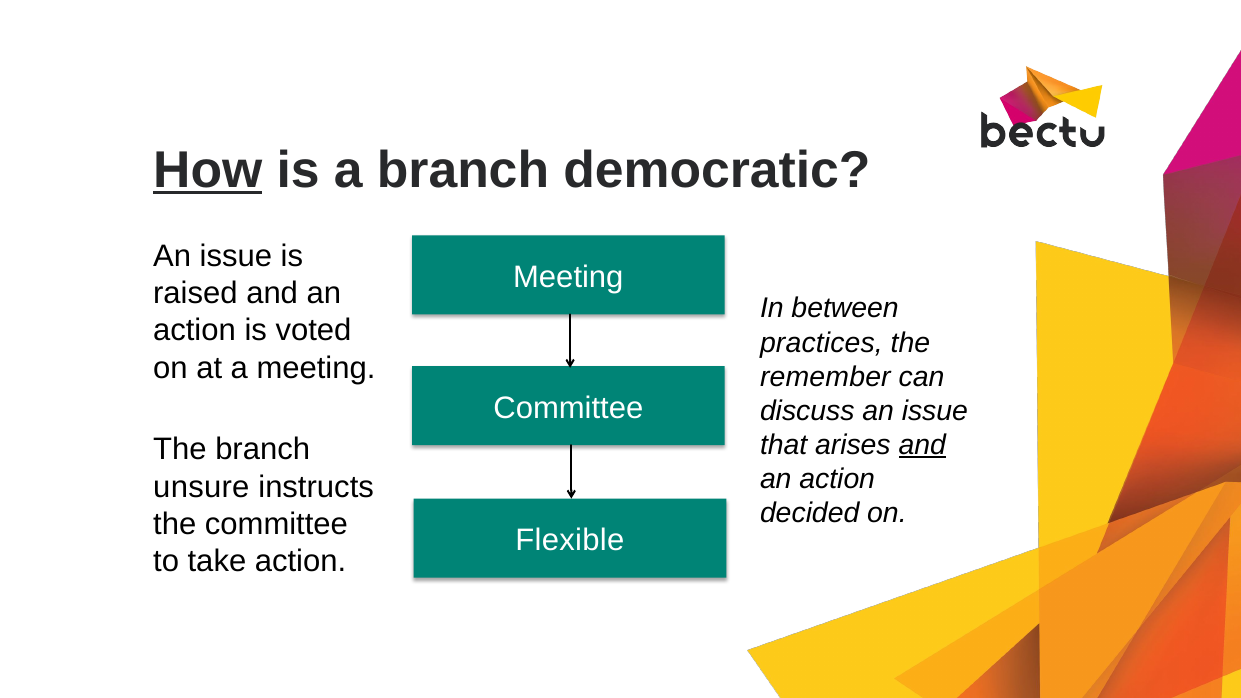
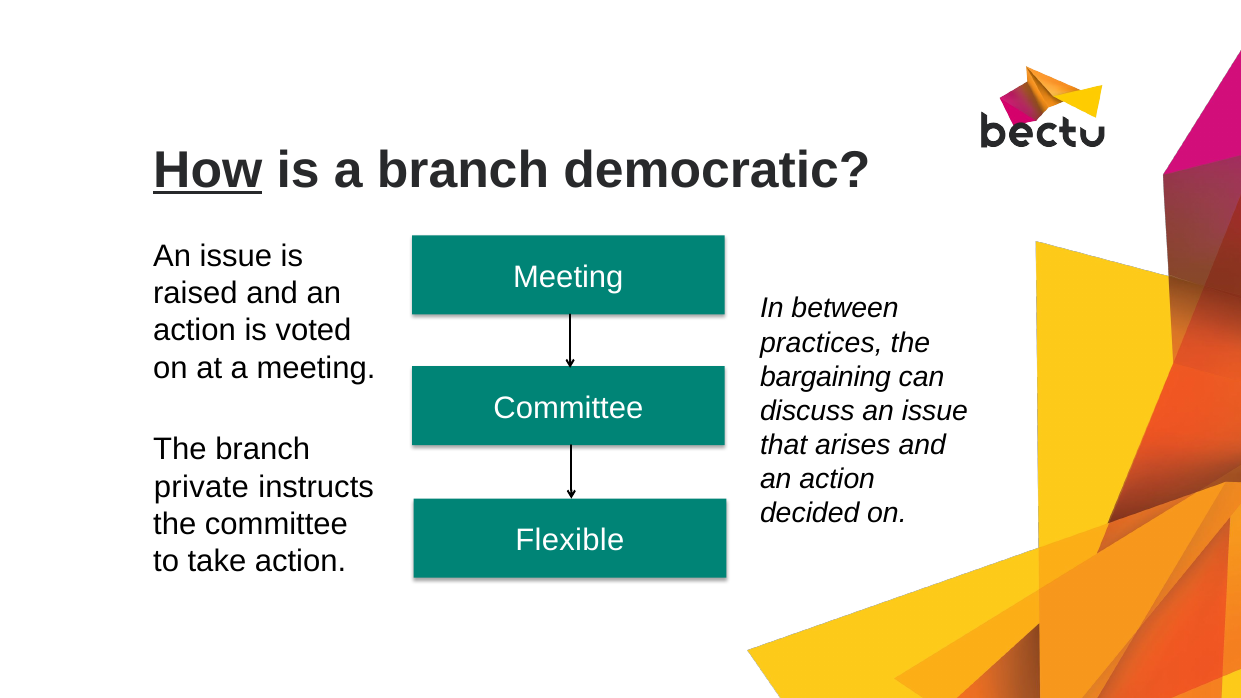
remember: remember -> bargaining
and at (922, 445) underline: present -> none
unsure: unsure -> private
